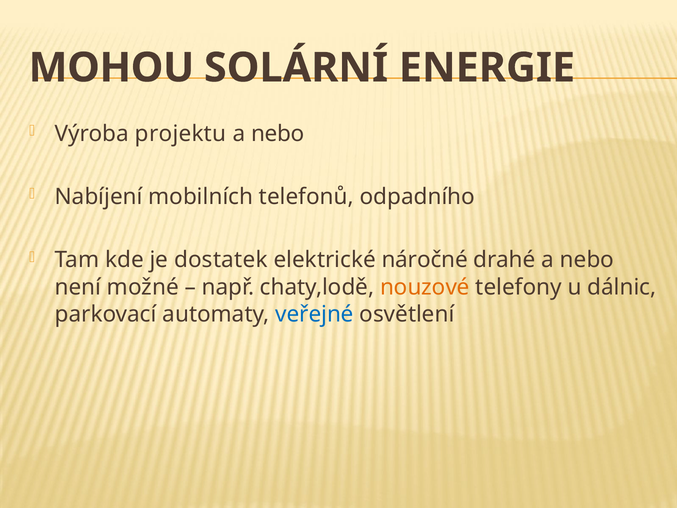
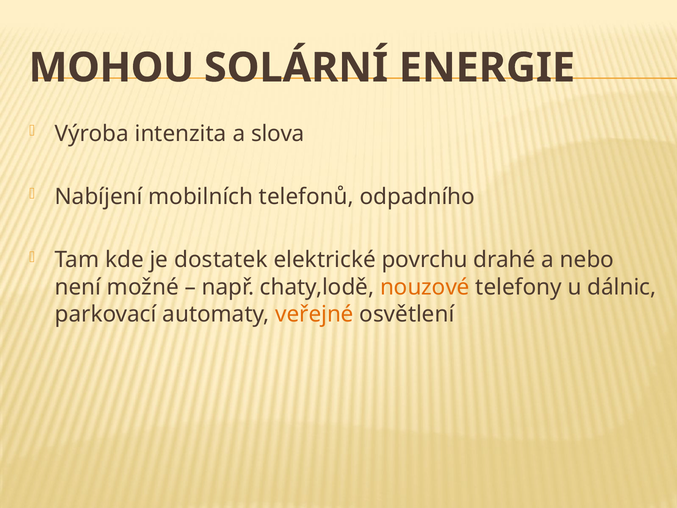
projektu: projektu -> intenzita
nebo at (278, 134): nebo -> slova
náročné: náročné -> povrchu
veřejné colour: blue -> orange
